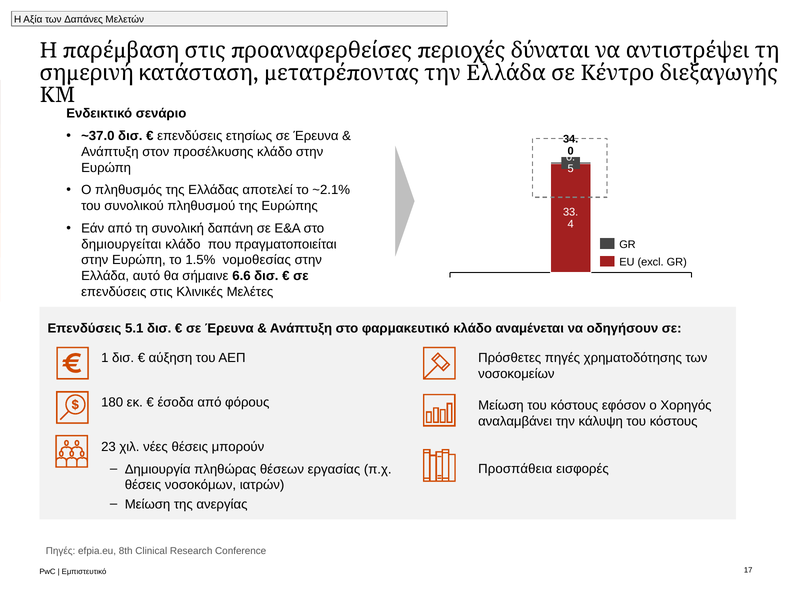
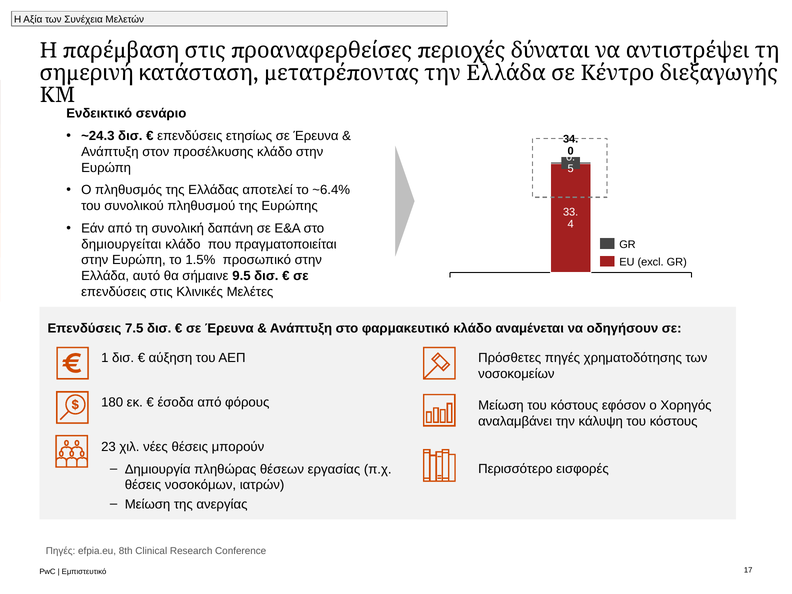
Δαπάνες: Δαπάνες -> Συνέχεια
~37.0: ~37.0 -> ~24.3
~2.1%: ~2.1% -> ~6.4%
νομοθεσίας: νομοθεσίας -> προσωπικό
6.6: 6.6 -> 9.5
5.1: 5.1 -> 7.5
Προσπάθεια: Προσπάθεια -> Περισσότερο
